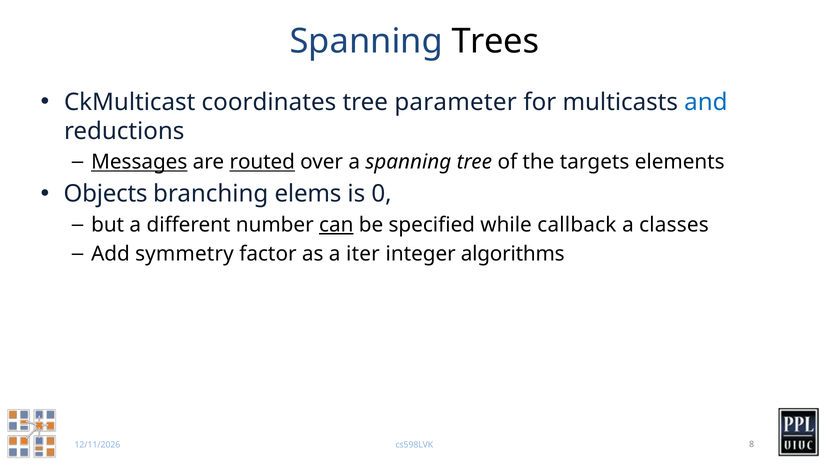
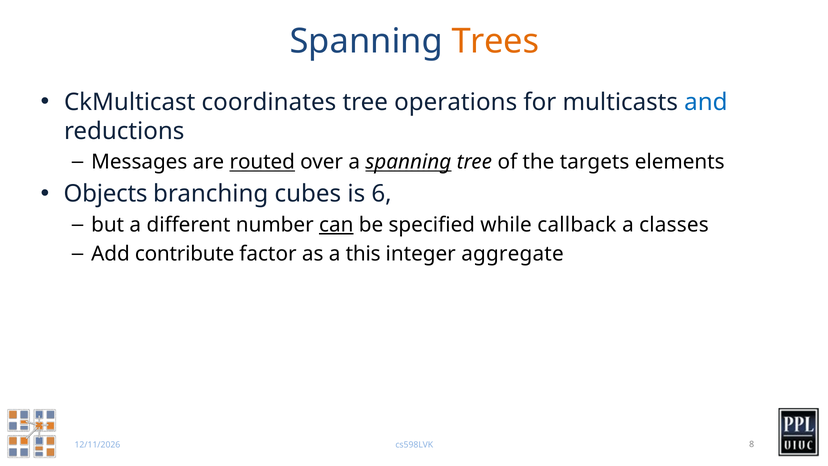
Trees colour: black -> orange
parameter: parameter -> operations
Messages underline: present -> none
spanning at (408, 162) underline: none -> present
elems: elems -> cubes
0: 0 -> 6
symmetry: symmetry -> contribute
iter: iter -> this
algorithms: algorithms -> aggregate
